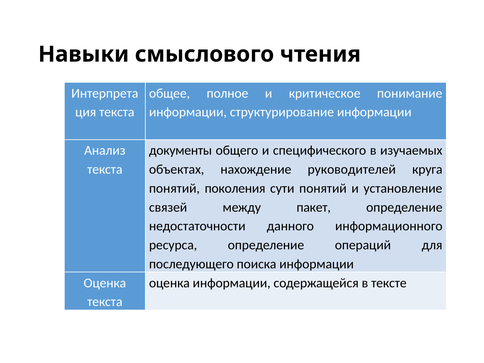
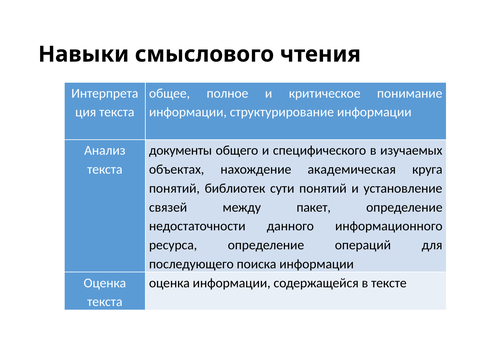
руководителей: руководителей -> академическая
поколения: поколения -> библиотек
